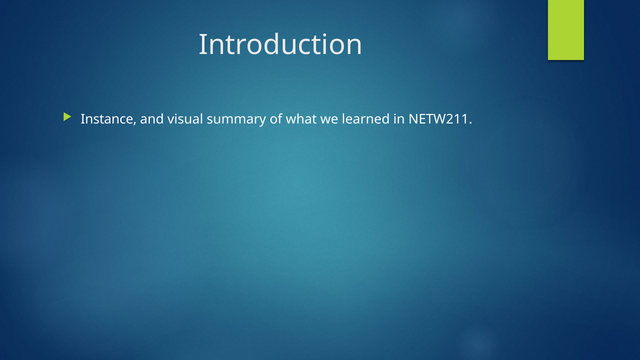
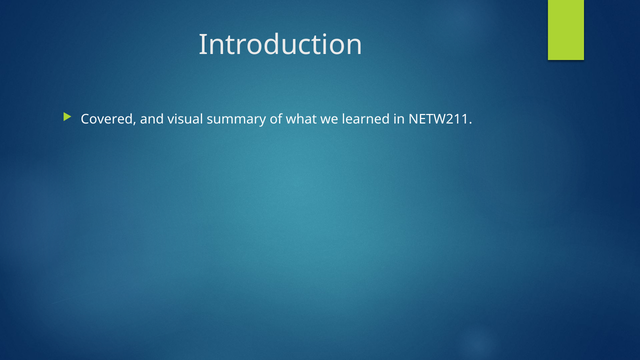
Instance: Instance -> Covered
